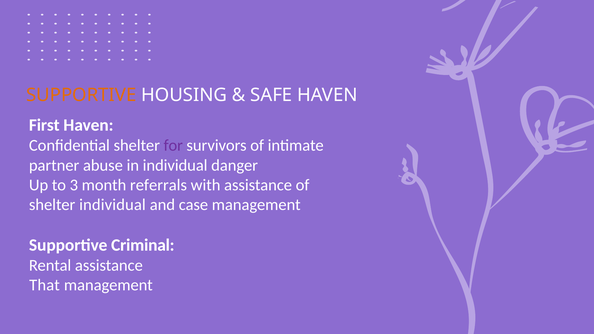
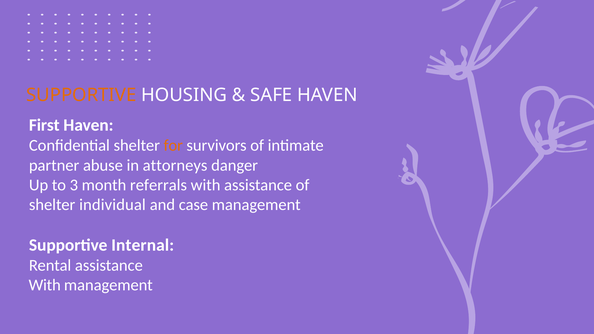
for colour: purple -> orange
in individual: individual -> attorneys
Criminal: Criminal -> Internal
That at (45, 285): That -> With
